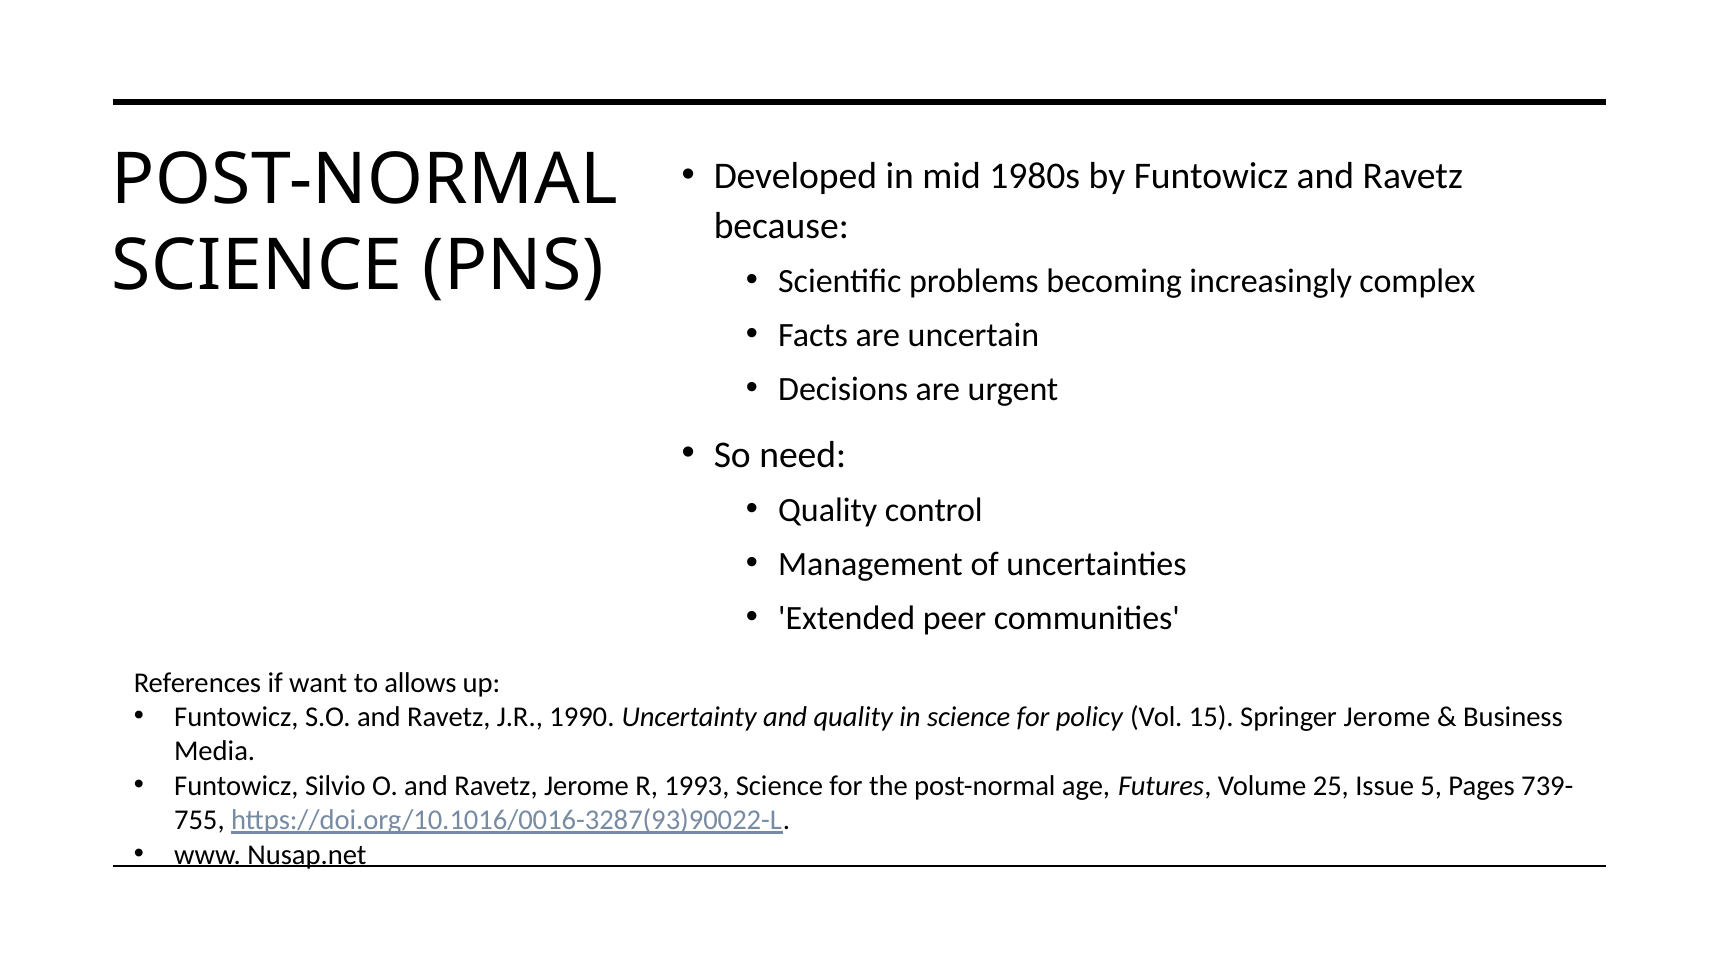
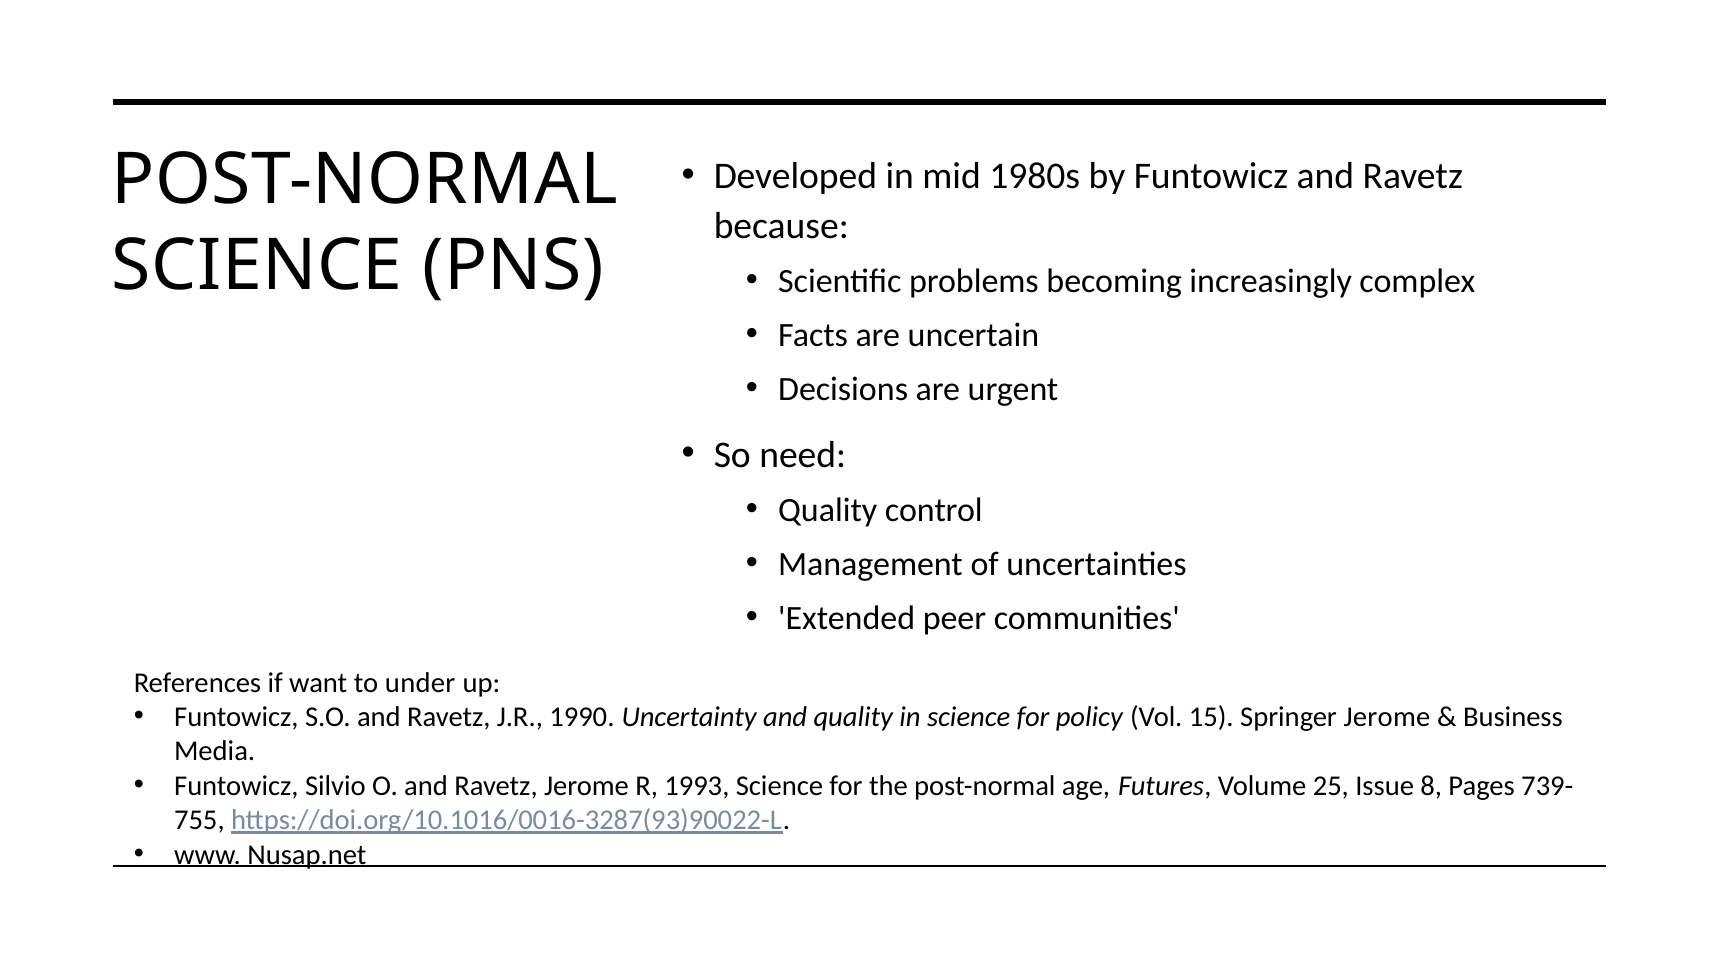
allows: allows -> under
5: 5 -> 8
